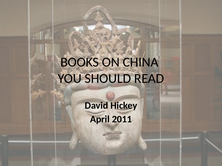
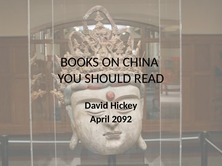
2011: 2011 -> 2092
